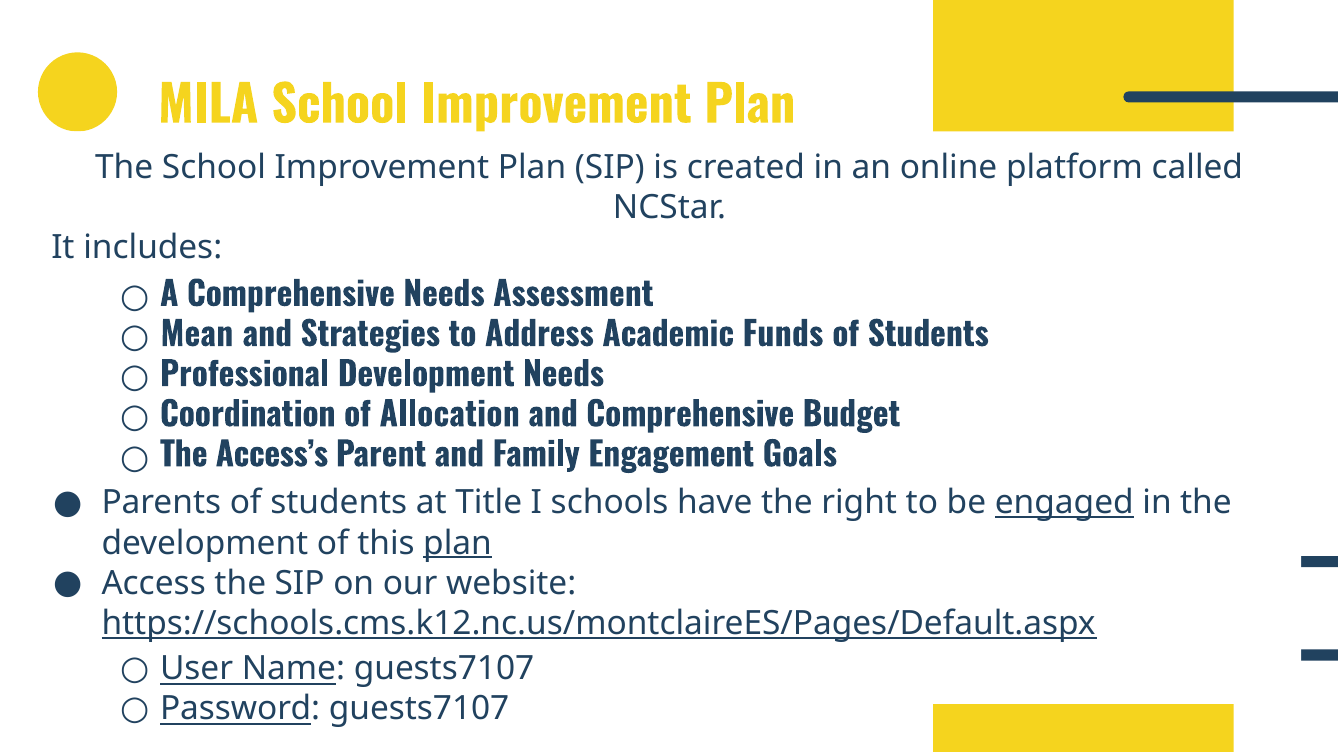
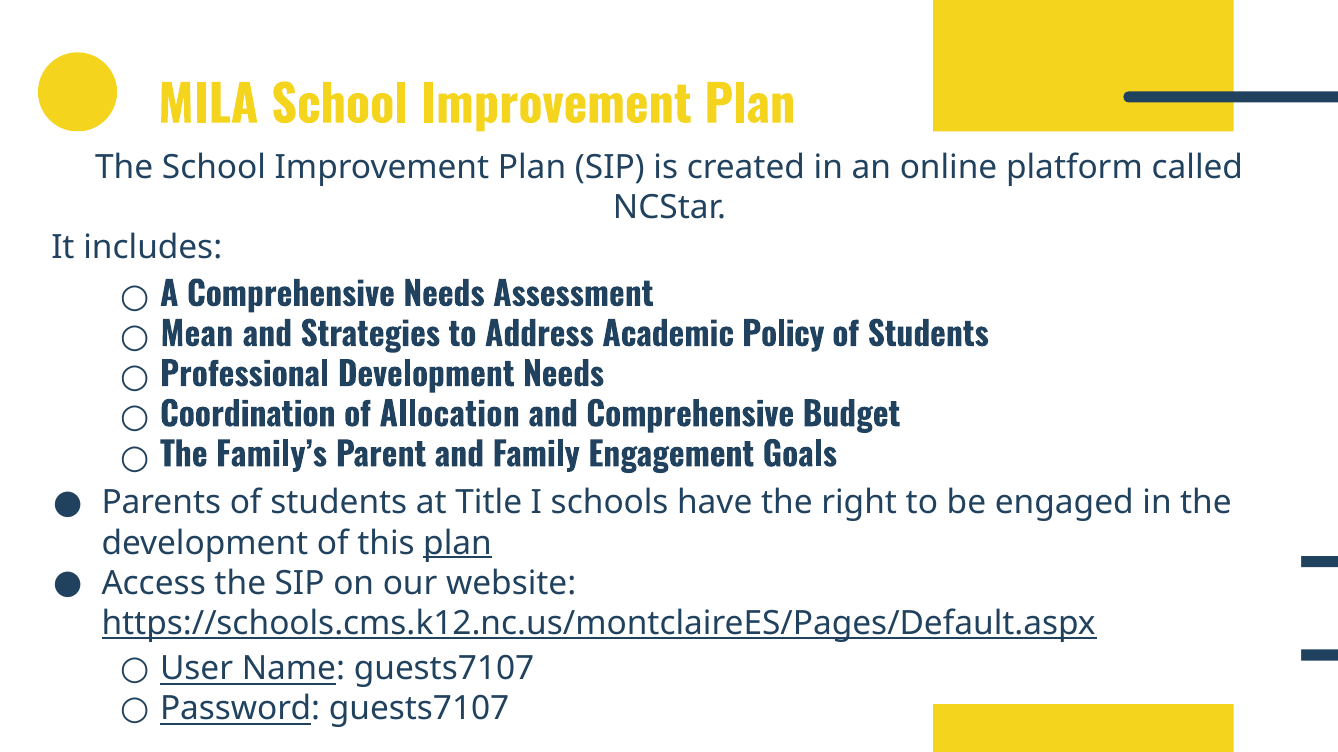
Funds: Funds -> Policy
Access’s: Access’s -> Family’s
engaged underline: present -> none
